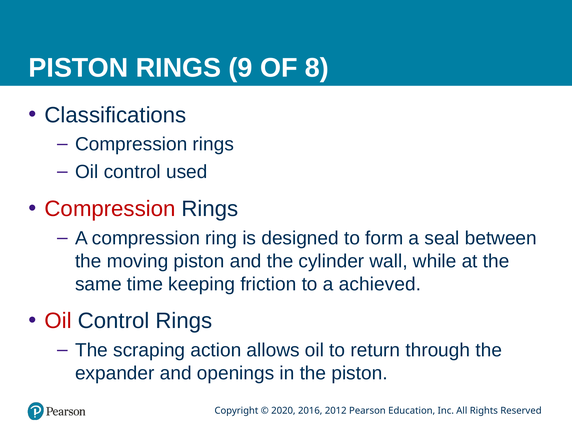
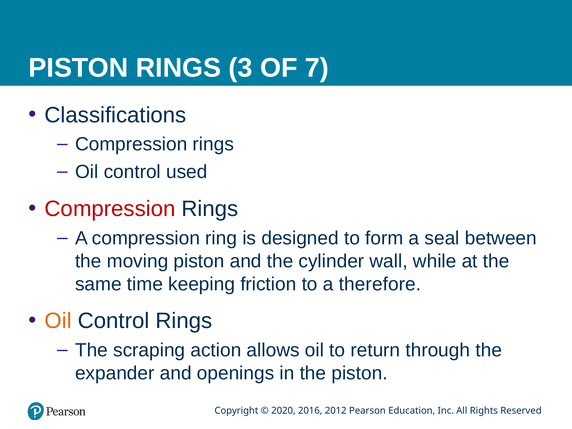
9: 9 -> 3
8: 8 -> 7
achieved: achieved -> therefore
Oil at (58, 321) colour: red -> orange
